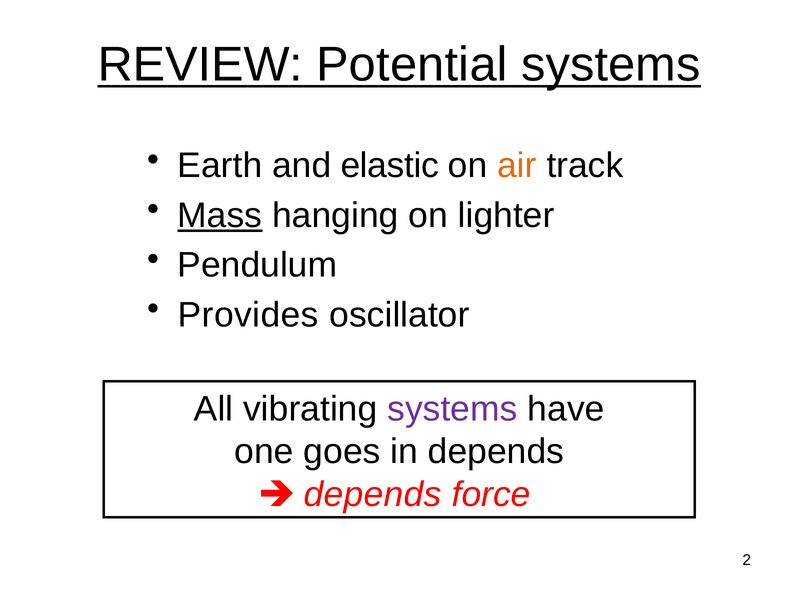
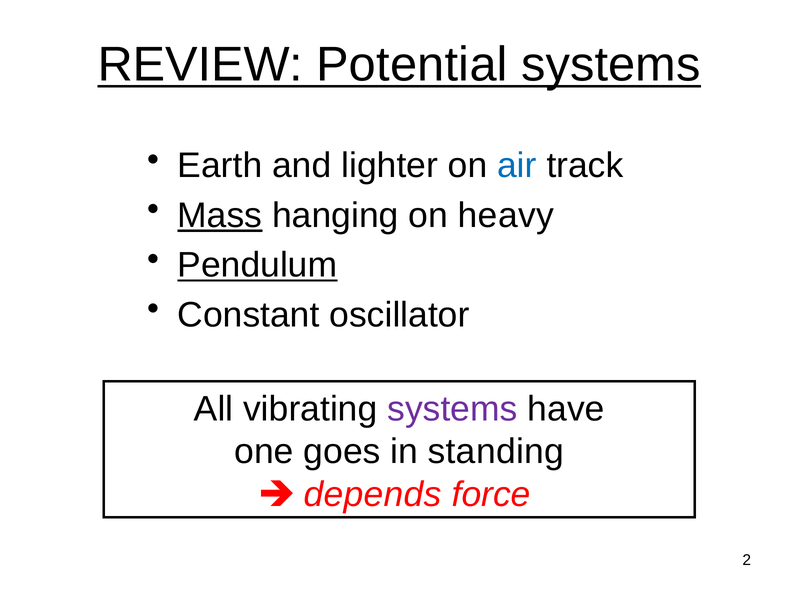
elastic: elastic -> lighter
air colour: orange -> blue
lighter: lighter -> heavy
Pendulum underline: none -> present
Provides: Provides -> Constant
in depends: depends -> standing
